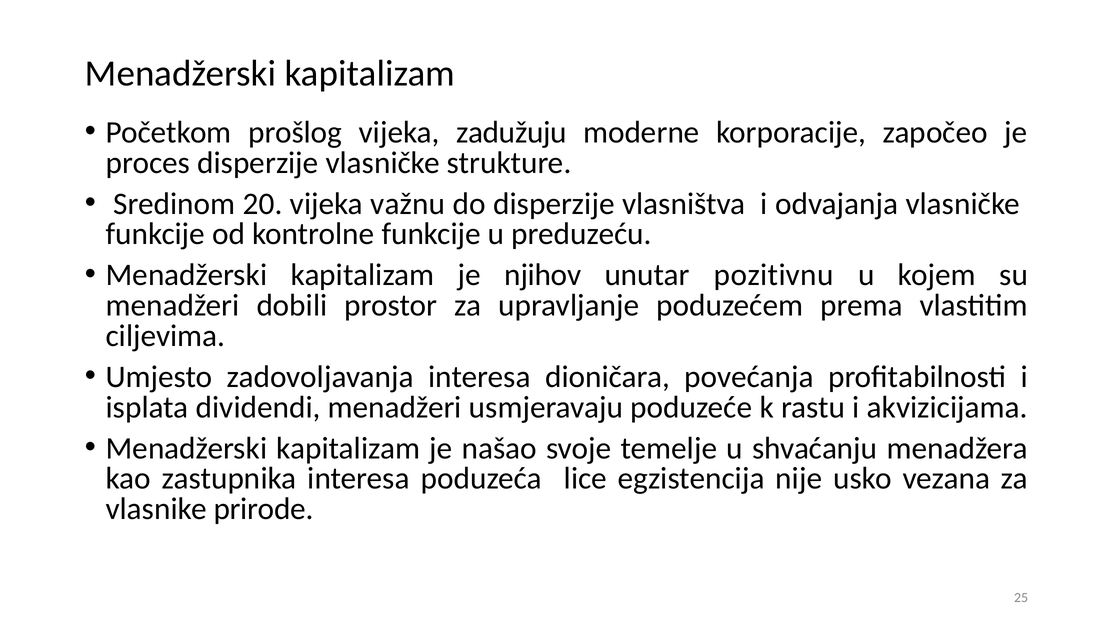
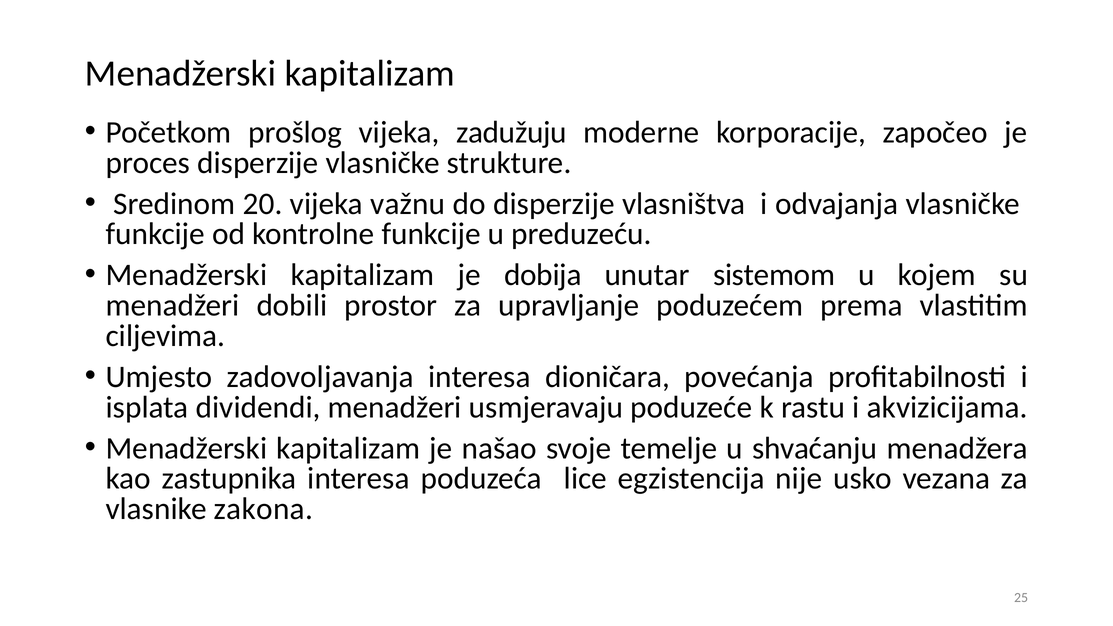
njihov: njihov -> dobija
pozitivnu: pozitivnu -> sistemom
prirode: prirode -> zakona
